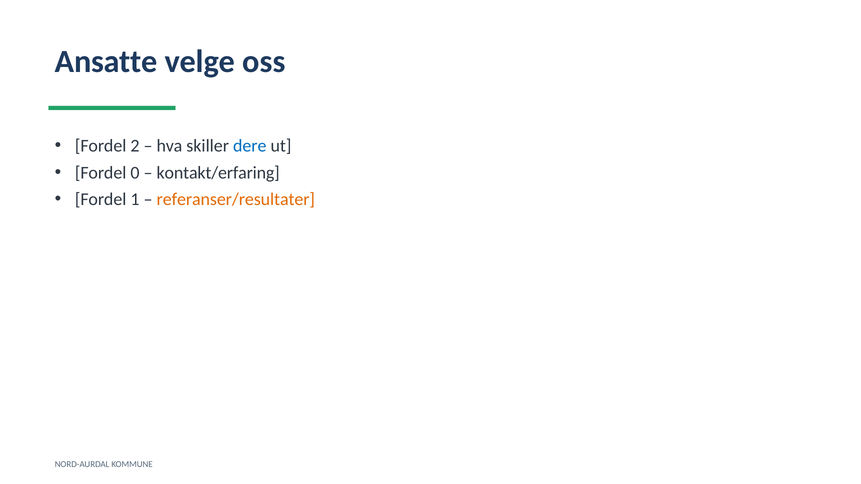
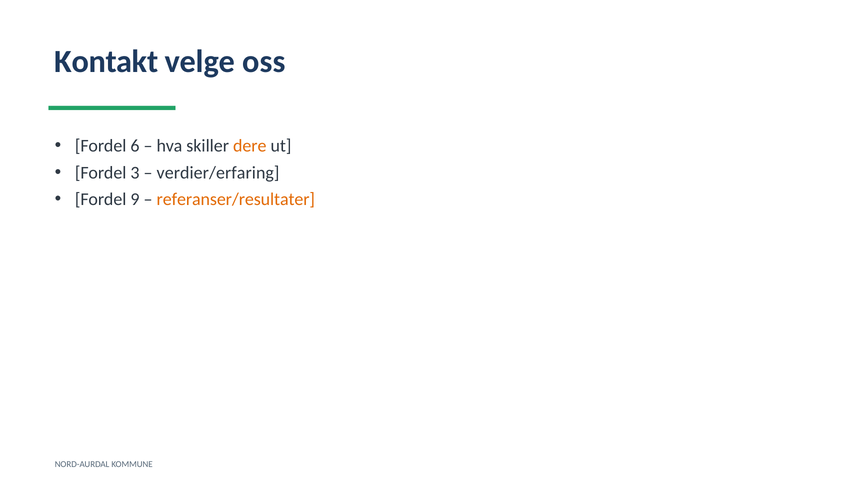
Ansatte: Ansatte -> Kontakt
2: 2 -> 6
dere colour: blue -> orange
0: 0 -> 3
kontakt/erfaring: kontakt/erfaring -> verdier/erfaring
1: 1 -> 9
